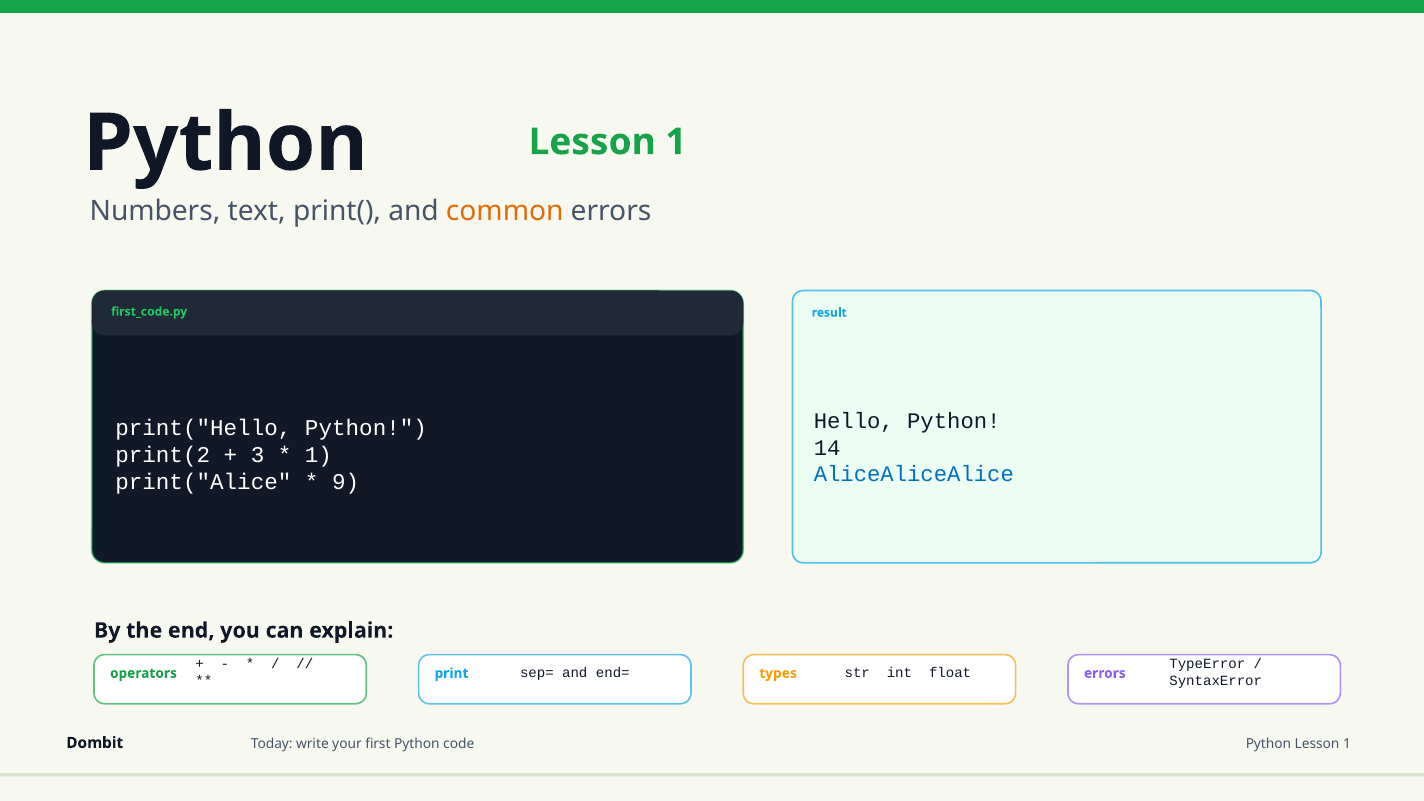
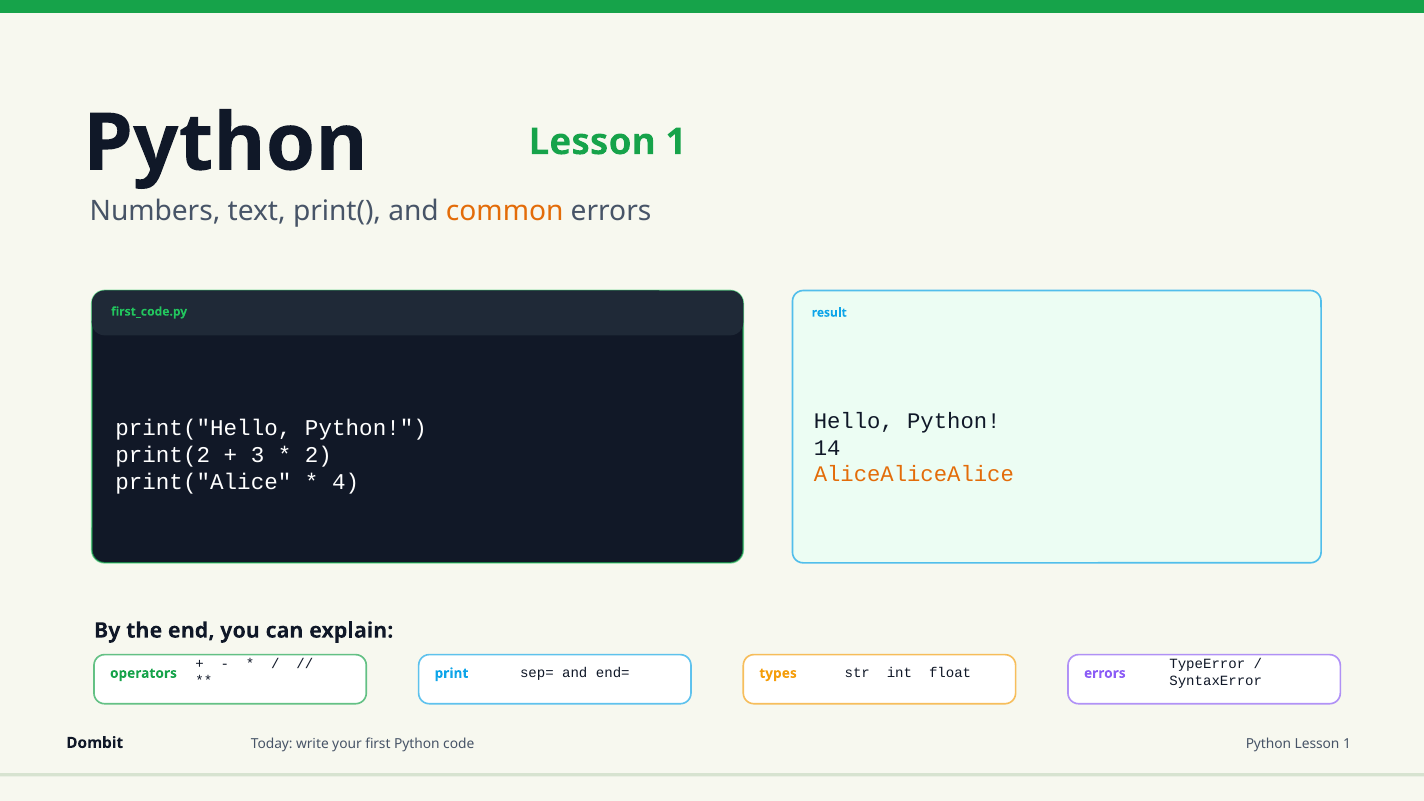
1 at (318, 455): 1 -> 2
AliceAliceAlice colour: blue -> orange
9: 9 -> 4
